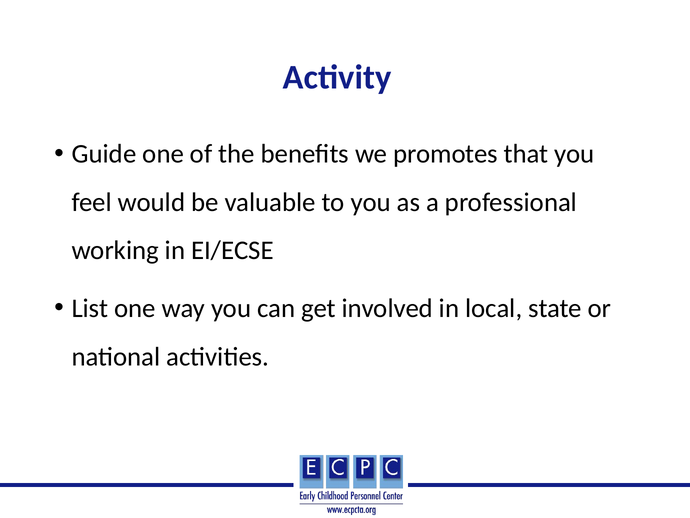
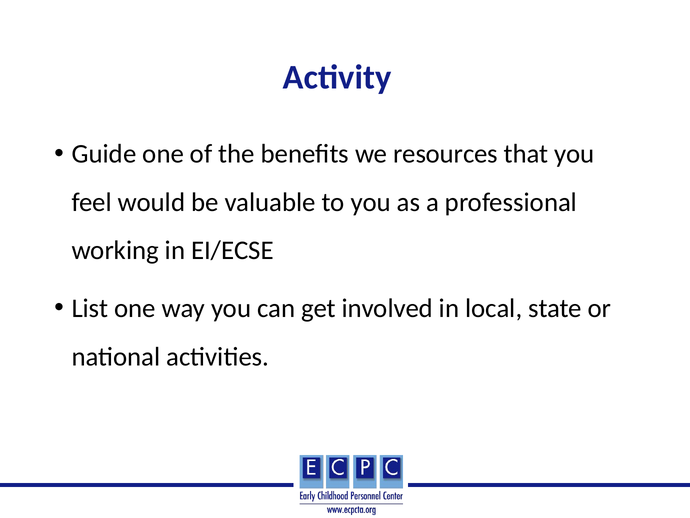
promotes: promotes -> resources
